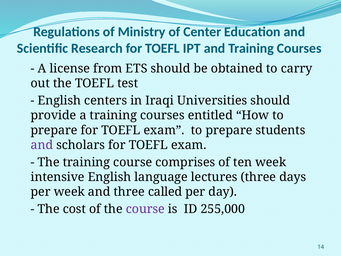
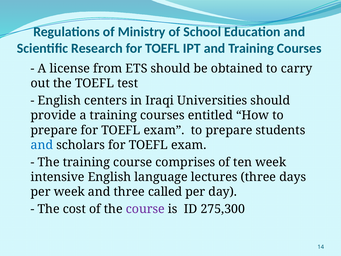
Center: Center -> School
and at (42, 145) colour: purple -> blue
255,000: 255,000 -> 275,300
